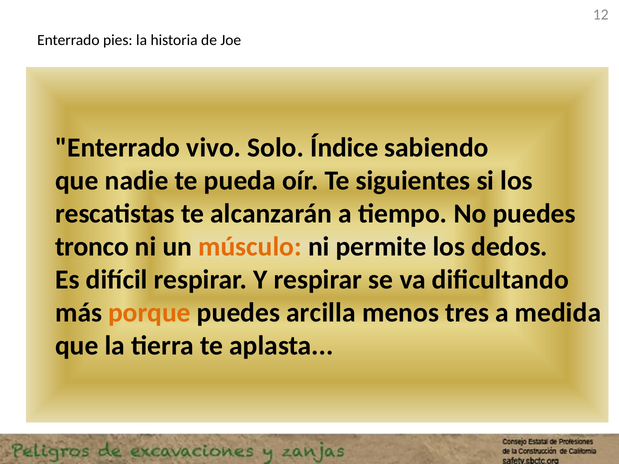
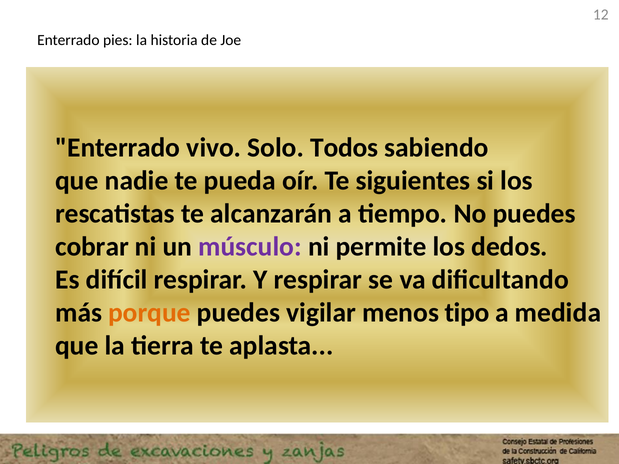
Índice: Índice -> Todos
tronco: tronco -> cobrar
músculo colour: orange -> purple
arcilla: arcilla -> vigilar
tres: tres -> tipo
